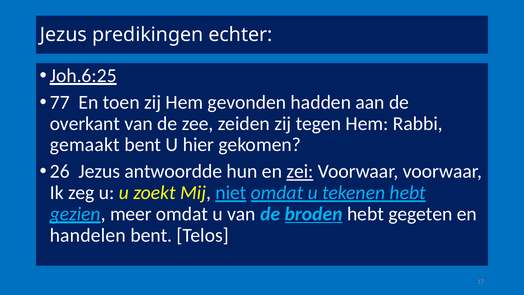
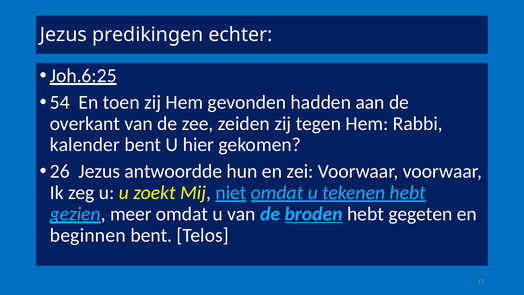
77: 77 -> 54
gemaakt: gemaakt -> kalender
zei underline: present -> none
handelen: handelen -> beginnen
